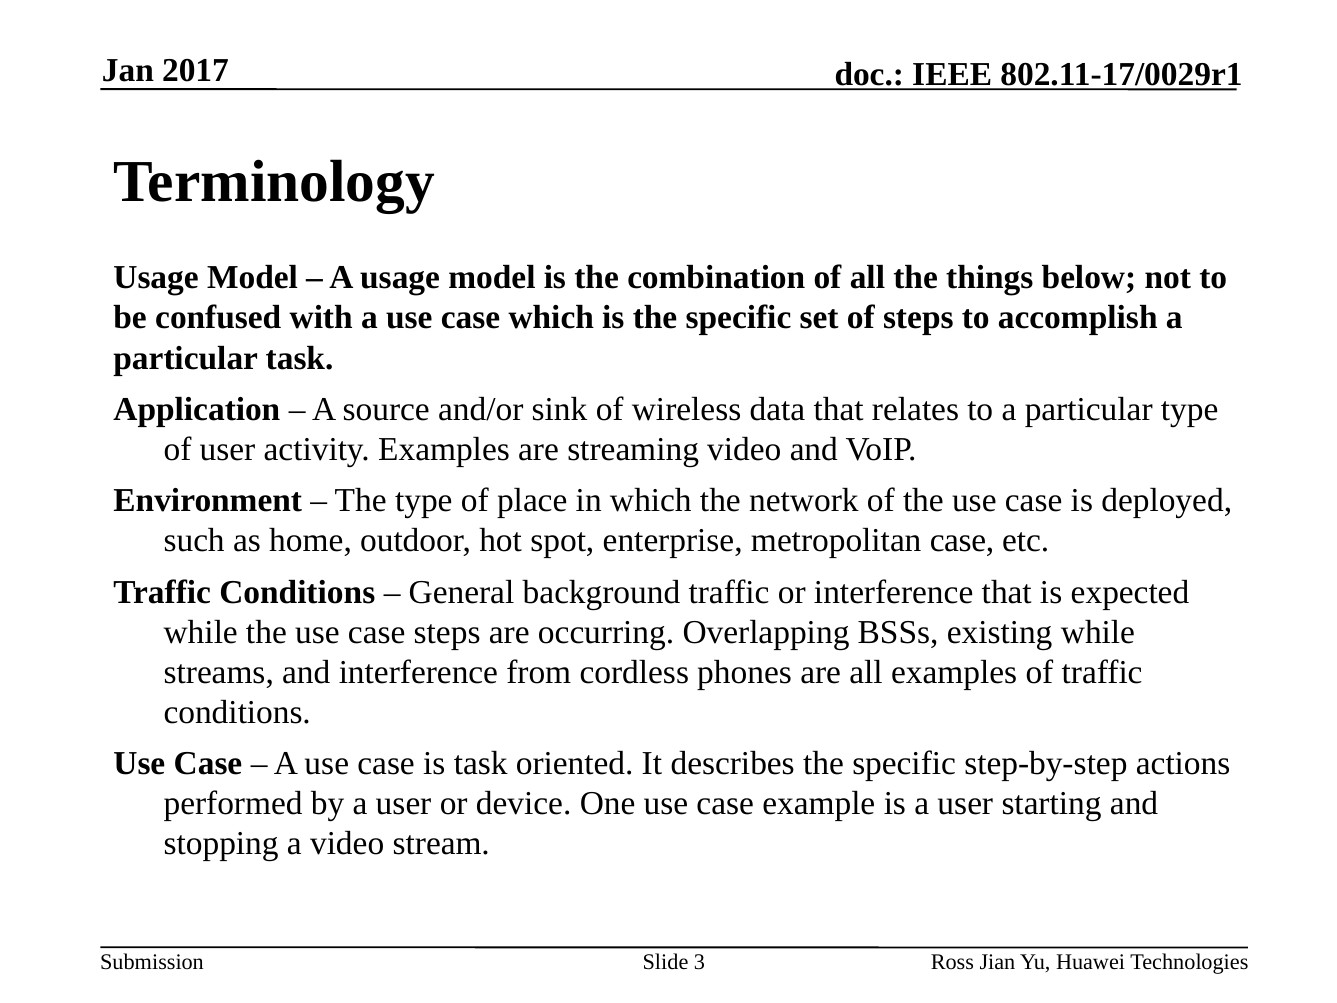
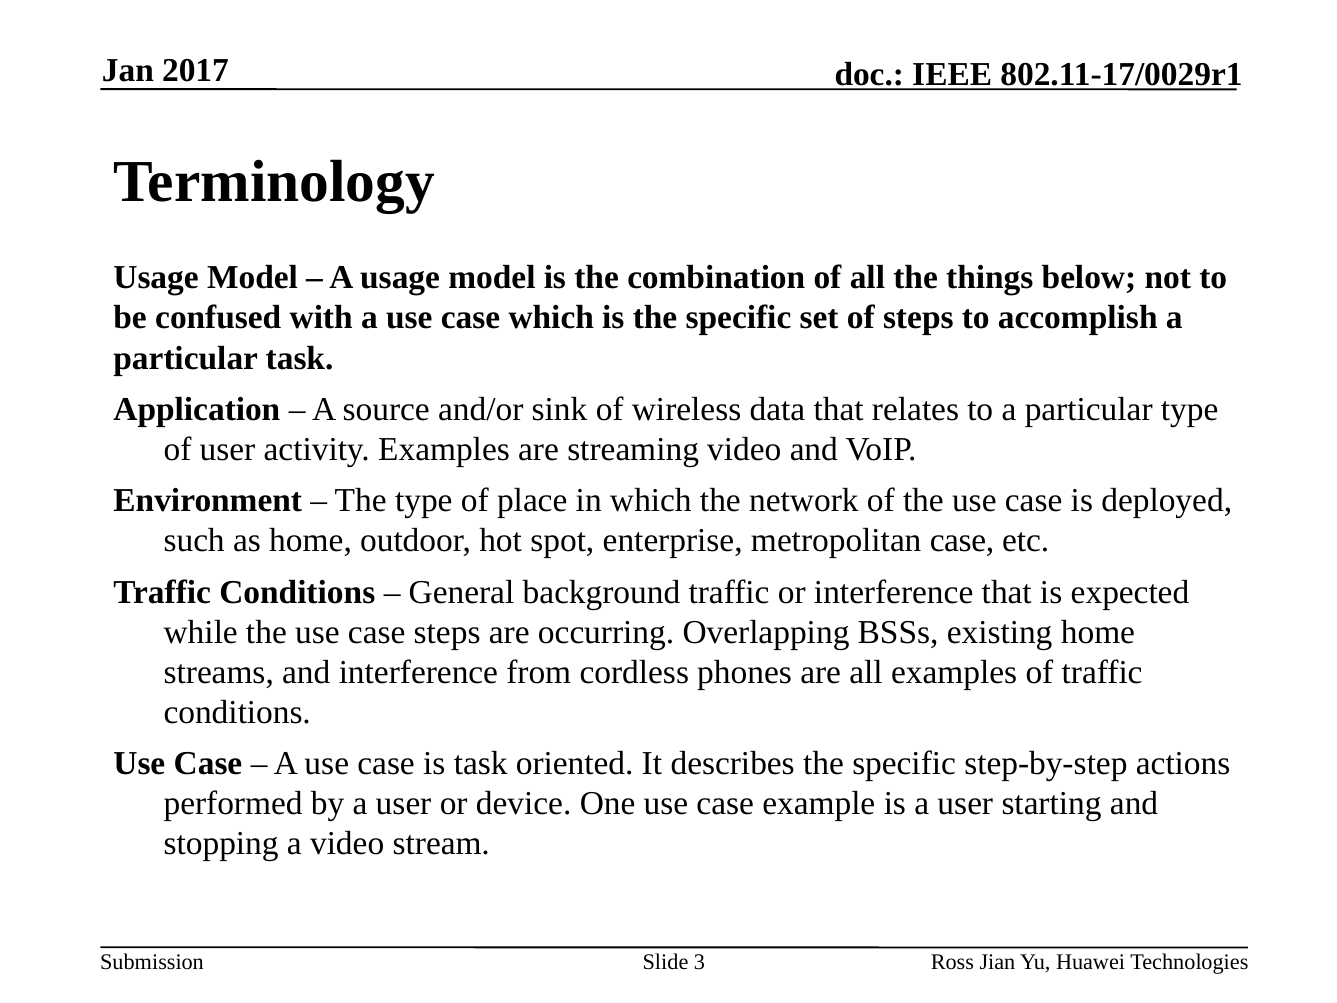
existing while: while -> home
